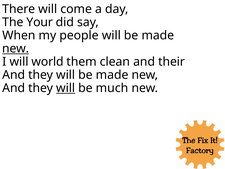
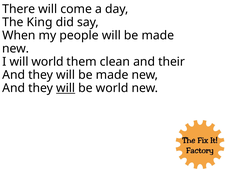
Your: Your -> King
new at (16, 48) underline: present -> none
be much: much -> world
